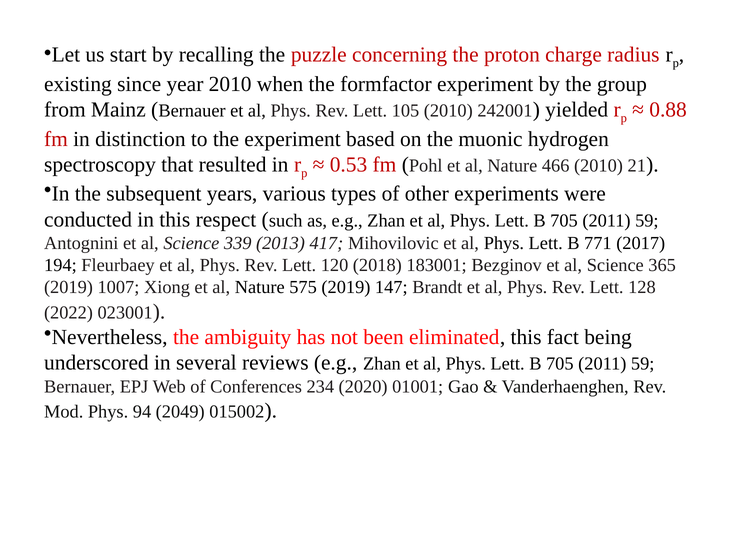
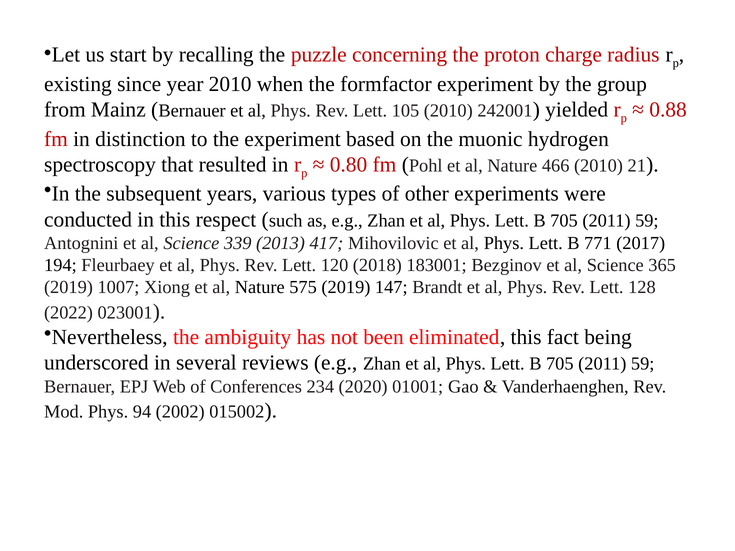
0.53: 0.53 -> 0.80
2049: 2049 -> 2002
